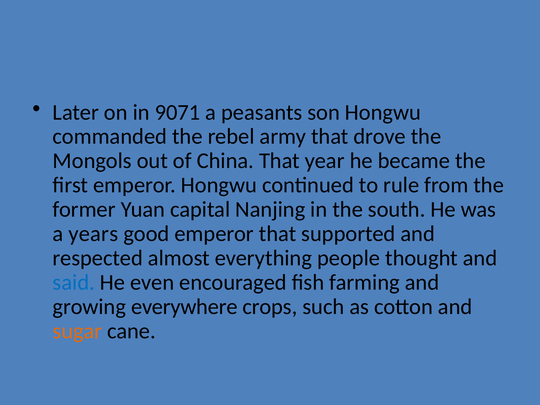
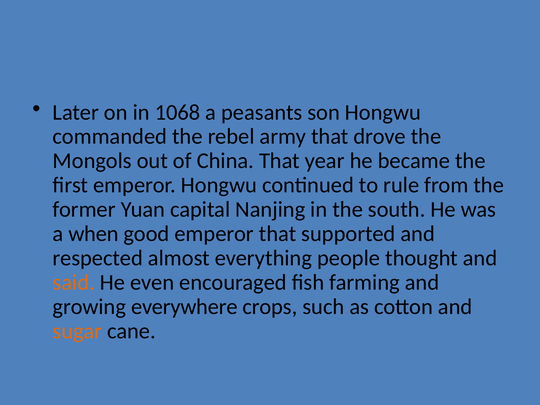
9071: 9071 -> 1068
years: years -> when
said colour: blue -> orange
